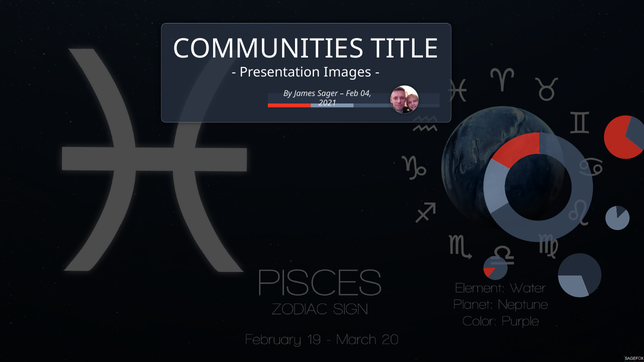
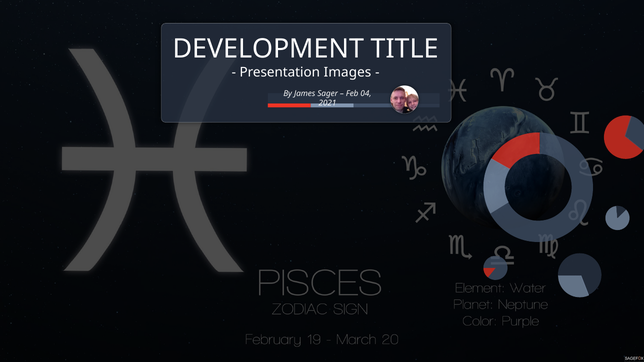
COMMUNITIES: COMMUNITIES -> DEVELOPMENT
